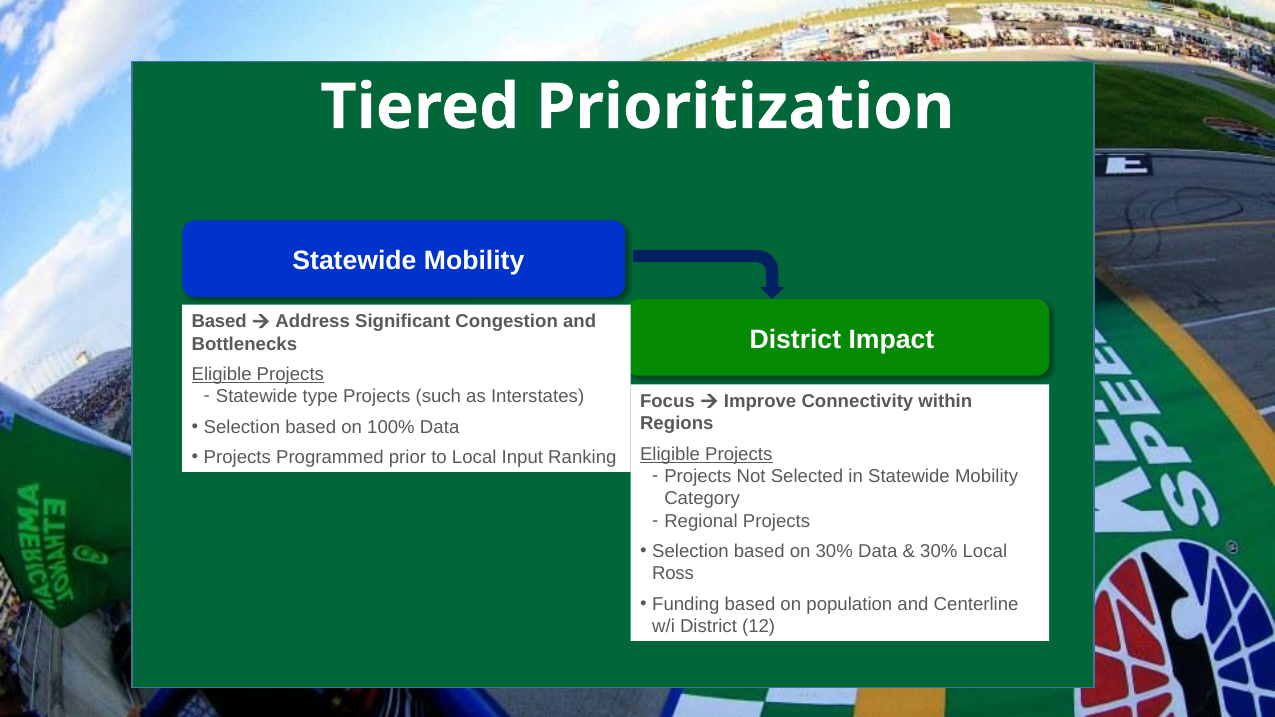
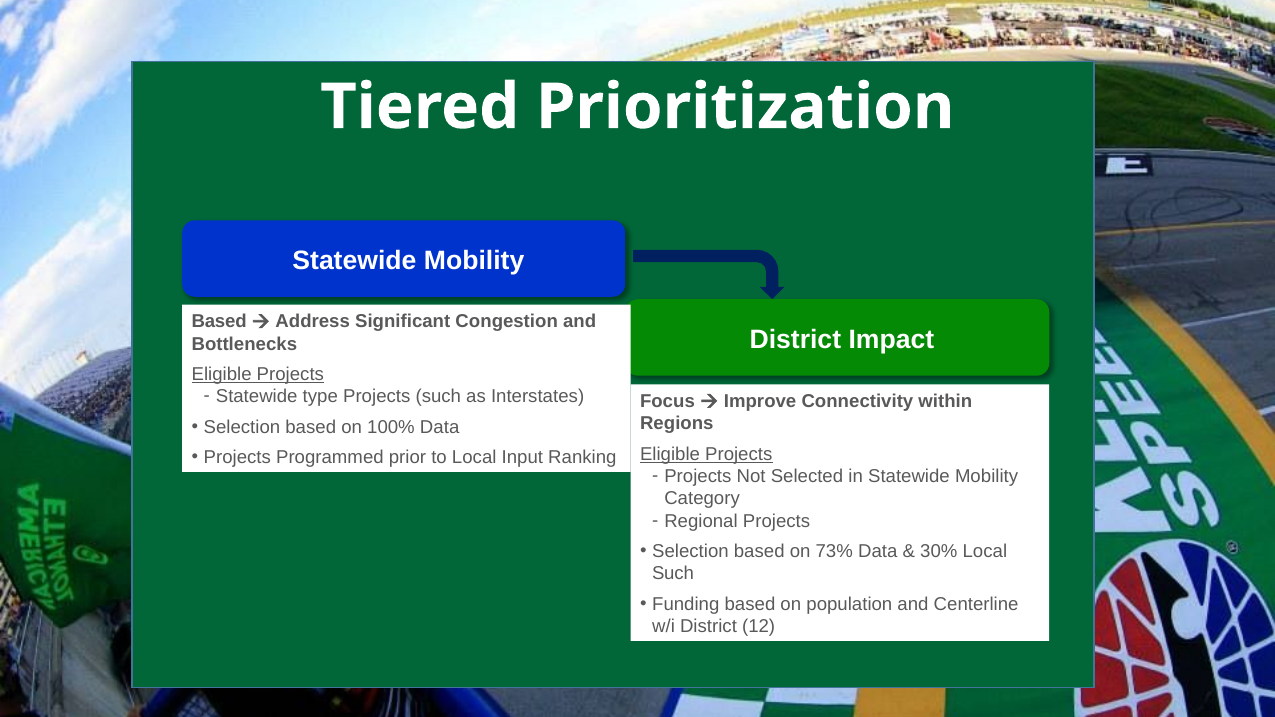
on 30%: 30% -> 73%
Ross at (673, 574): Ross -> Such
